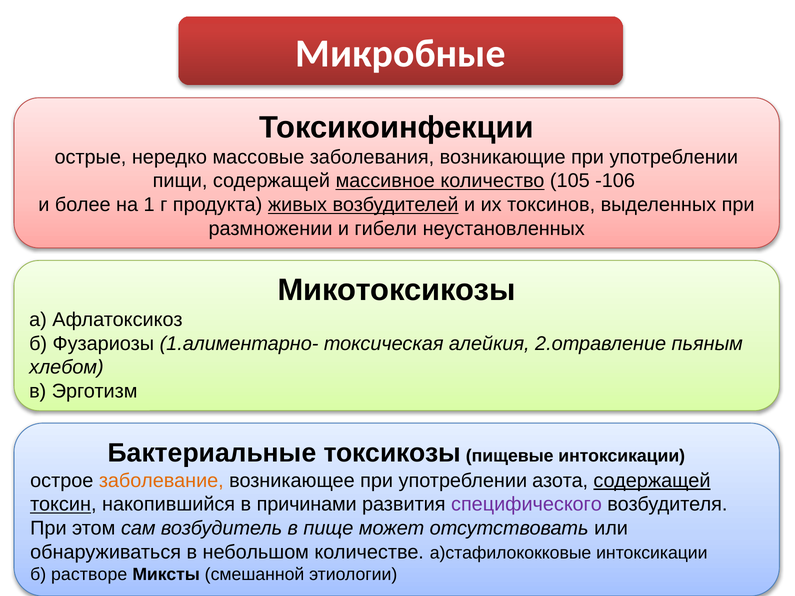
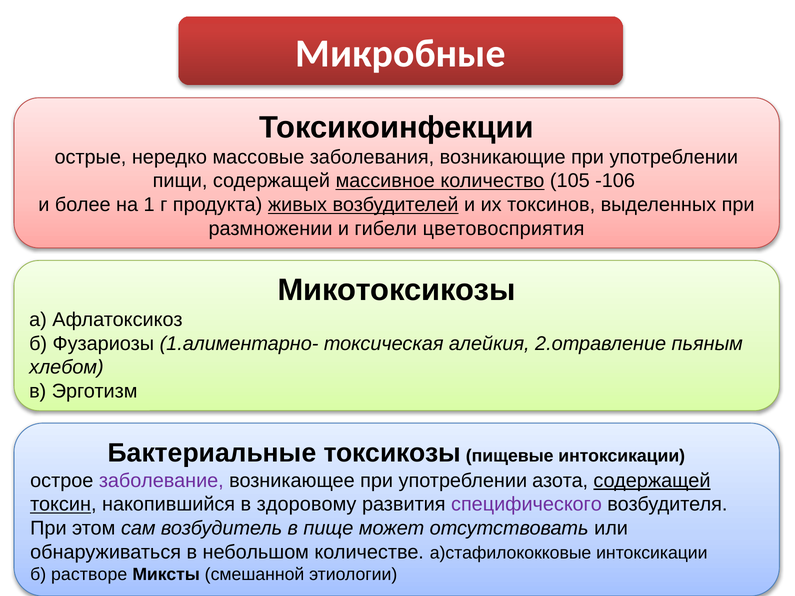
неустановленных: неустановленных -> цветовосприятия
заболевание colour: orange -> purple
причинами: причинами -> здоровому
